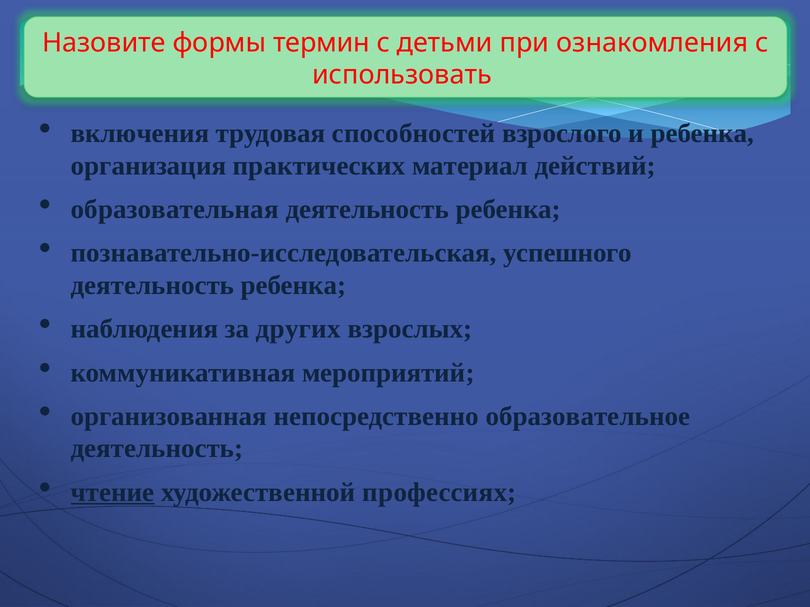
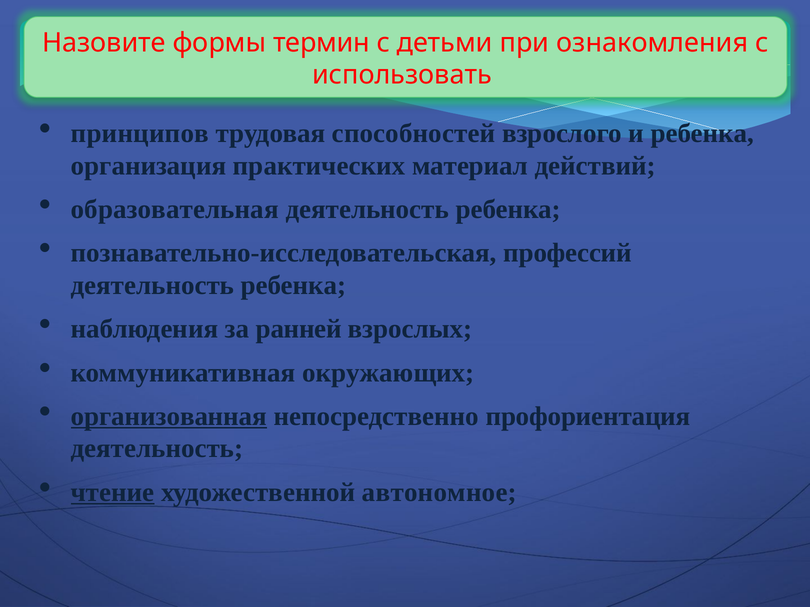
включения: включения -> принципов
успешного: успешного -> профессий
других: других -> ранней
мероприятий: мероприятий -> окружающих
организованная underline: none -> present
образовательное: образовательное -> профориентация
профессиях: профессиях -> автономное
